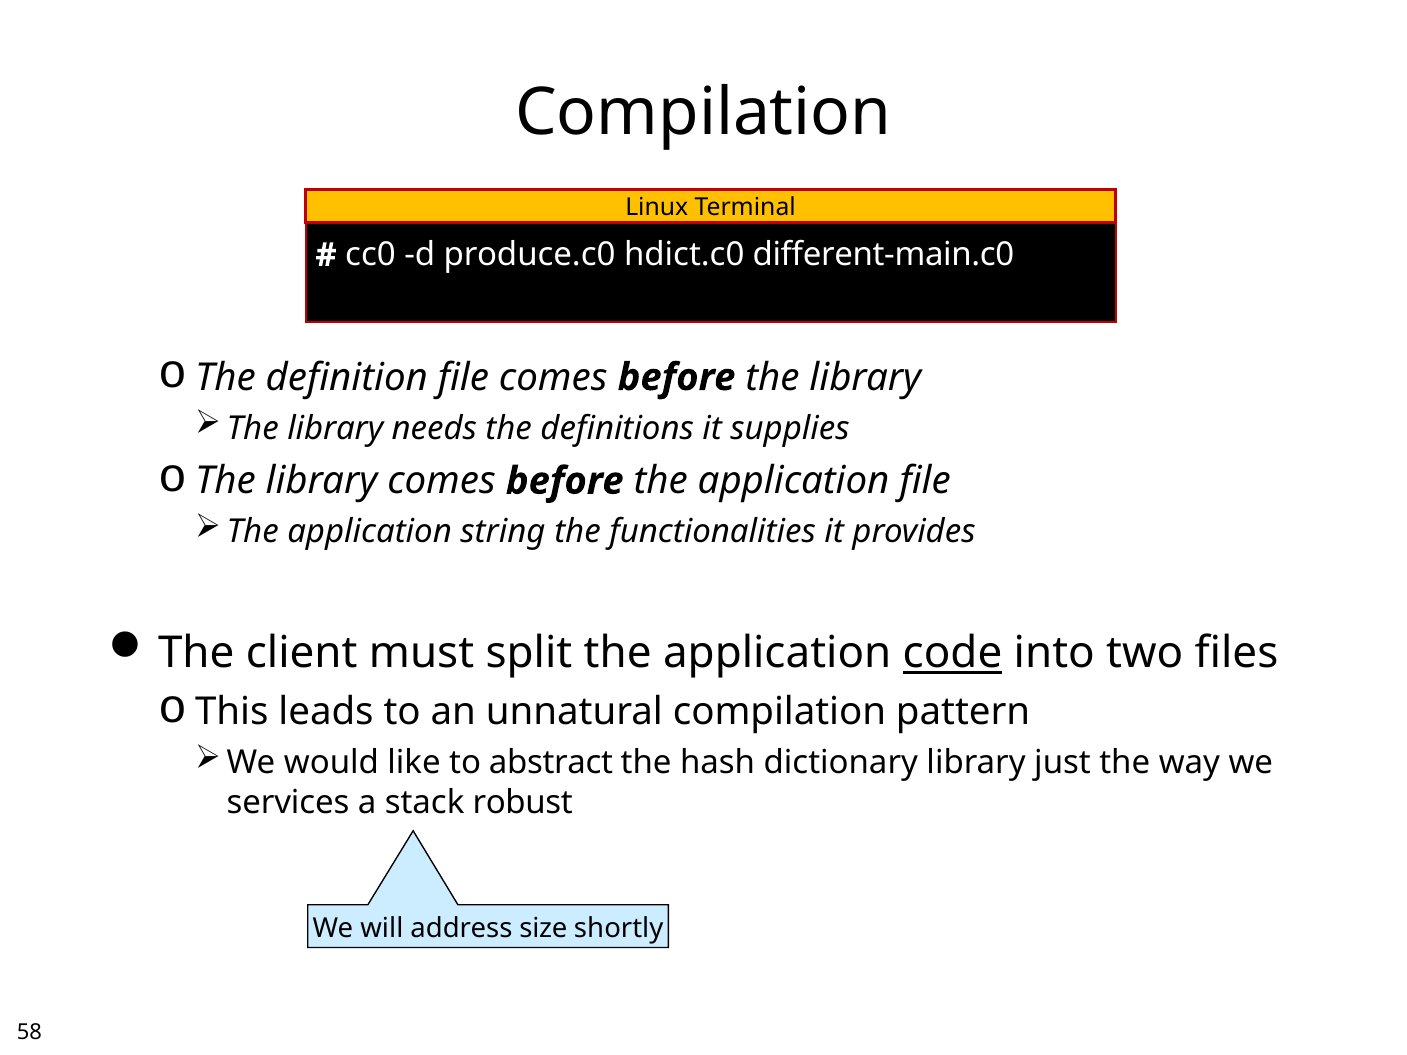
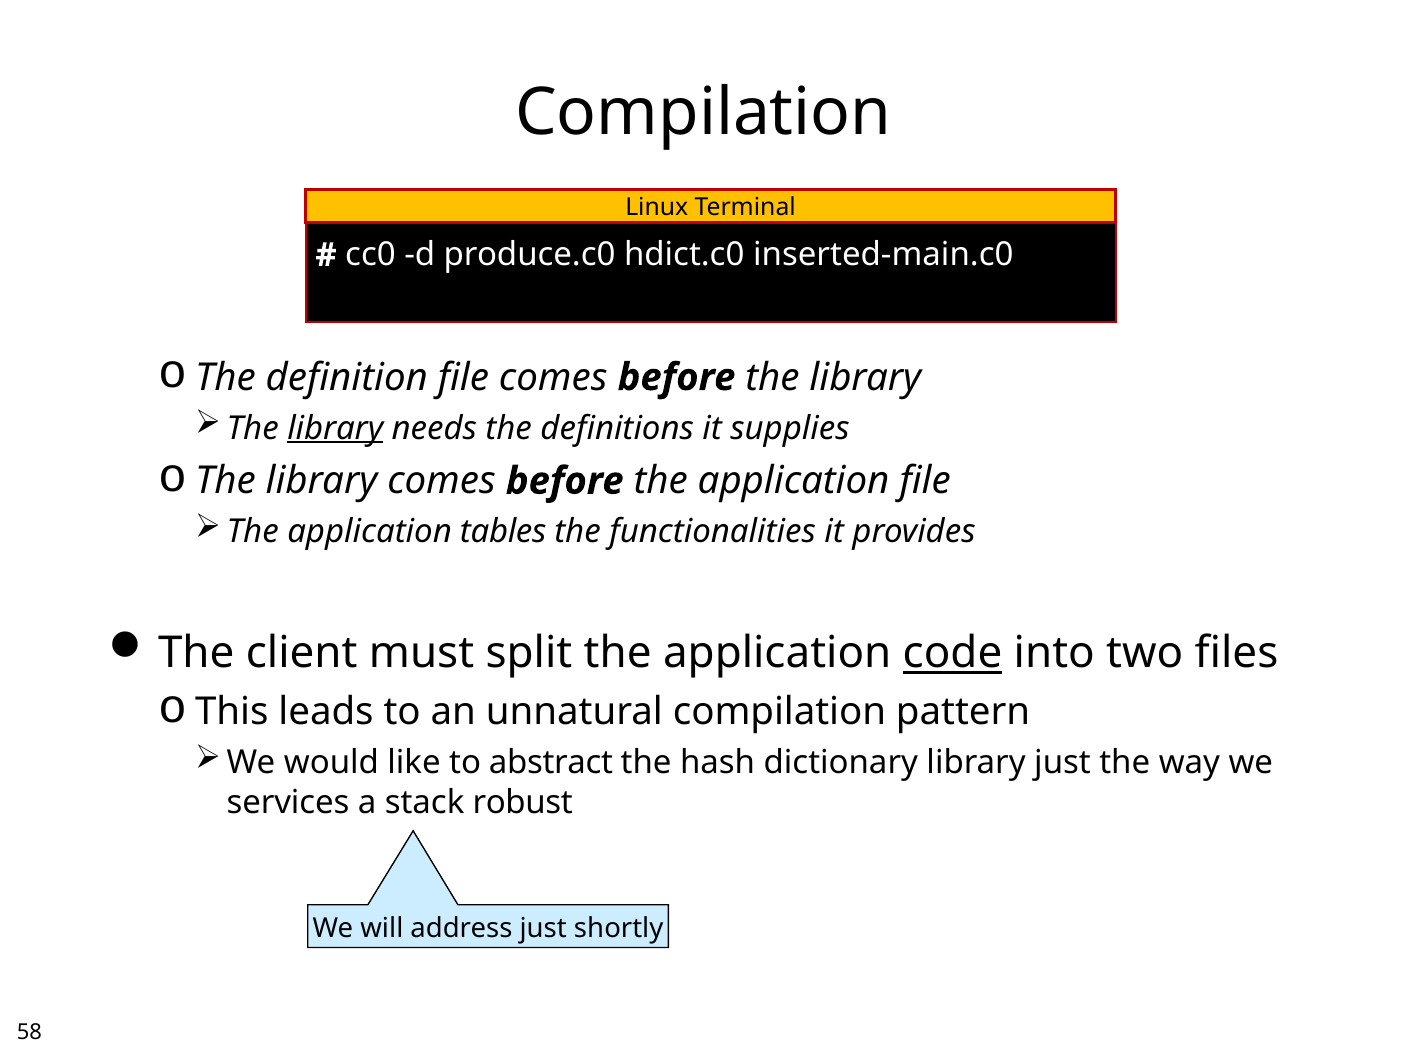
different-main.c0: different-main.c0 -> inserted-main.c0
library at (335, 428) underline: none -> present
string: string -> tables
address size: size -> just
